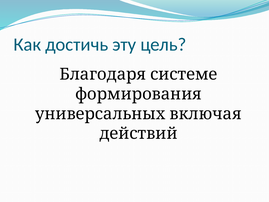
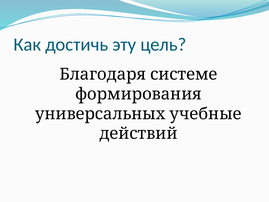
включая: включая -> учебные
